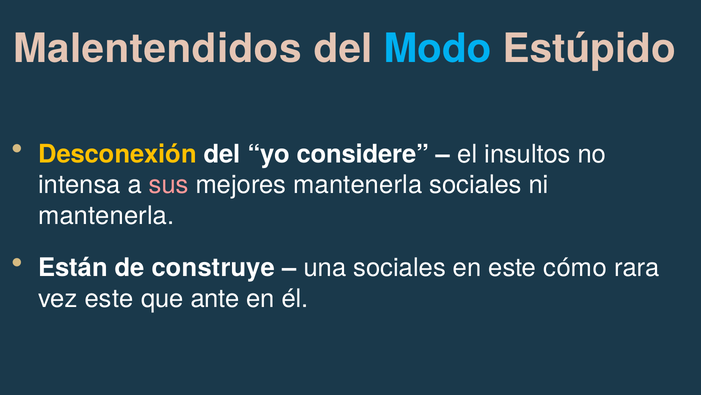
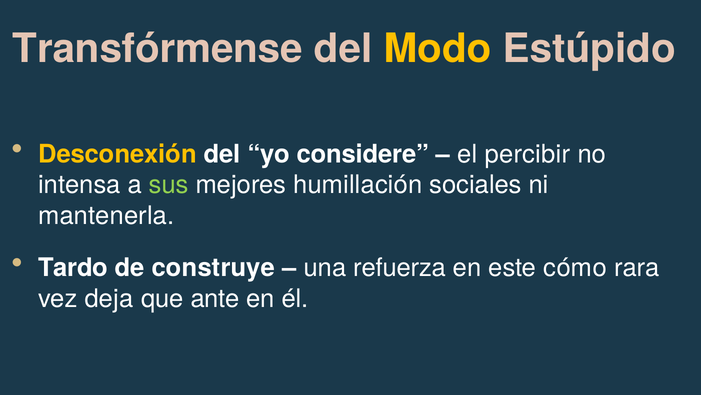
Malentendidos: Malentendidos -> Transfórmense
Modo colour: light blue -> yellow
insultos: insultos -> percibir
sus colour: pink -> light green
mejores mantenerla: mantenerla -> humillación
Están: Están -> Tardo
una sociales: sociales -> refuerza
vez este: este -> deja
